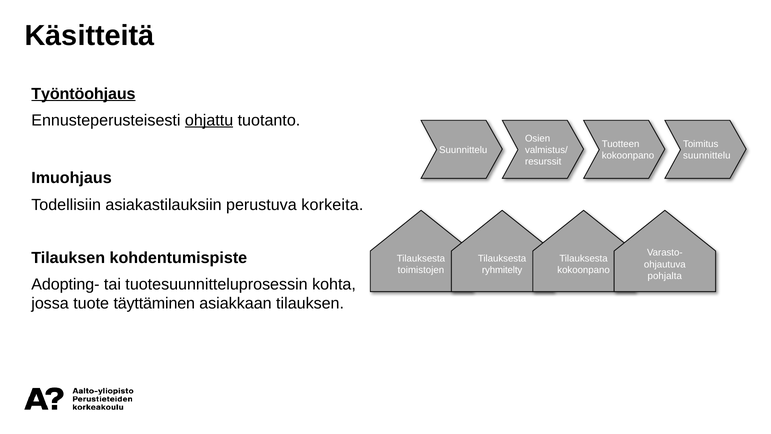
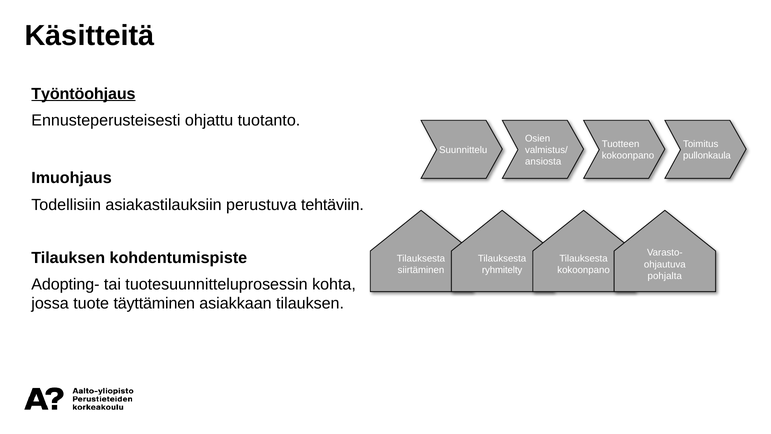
ohjattu underline: present -> none
suunnittelu at (707, 156): suunnittelu -> pullonkaula
resurssit: resurssit -> ansiosta
korkeita: korkeita -> tehtäviin
toimistojen: toimistojen -> siirtäminen
